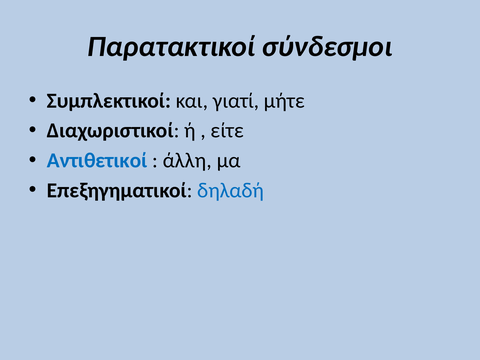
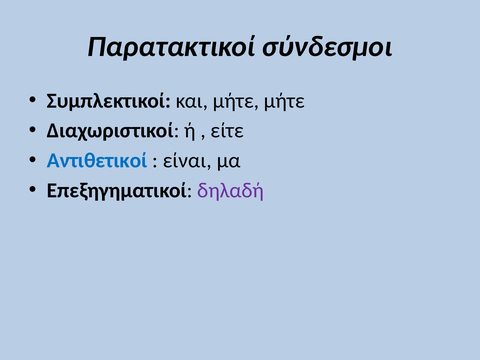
και γιατί: γιατί -> μήτε
άλλη: άλλη -> είναι
δηλαδή colour: blue -> purple
